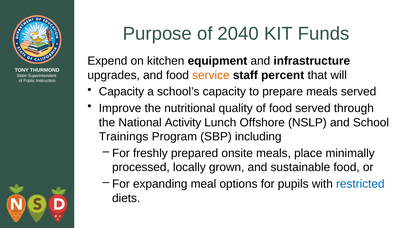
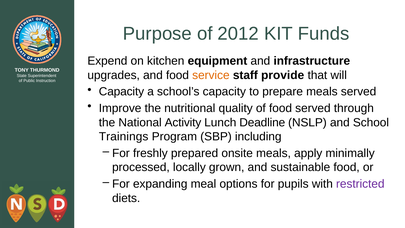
2040: 2040 -> 2012
percent: percent -> provide
Offshore: Offshore -> Deadline
place: place -> apply
restricted colour: blue -> purple
